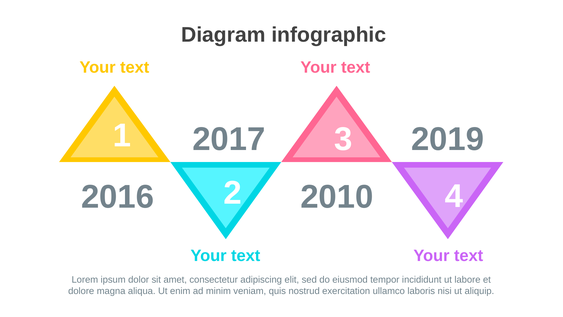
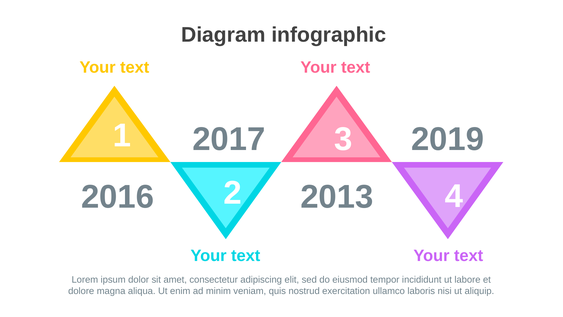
2010: 2010 -> 2013
